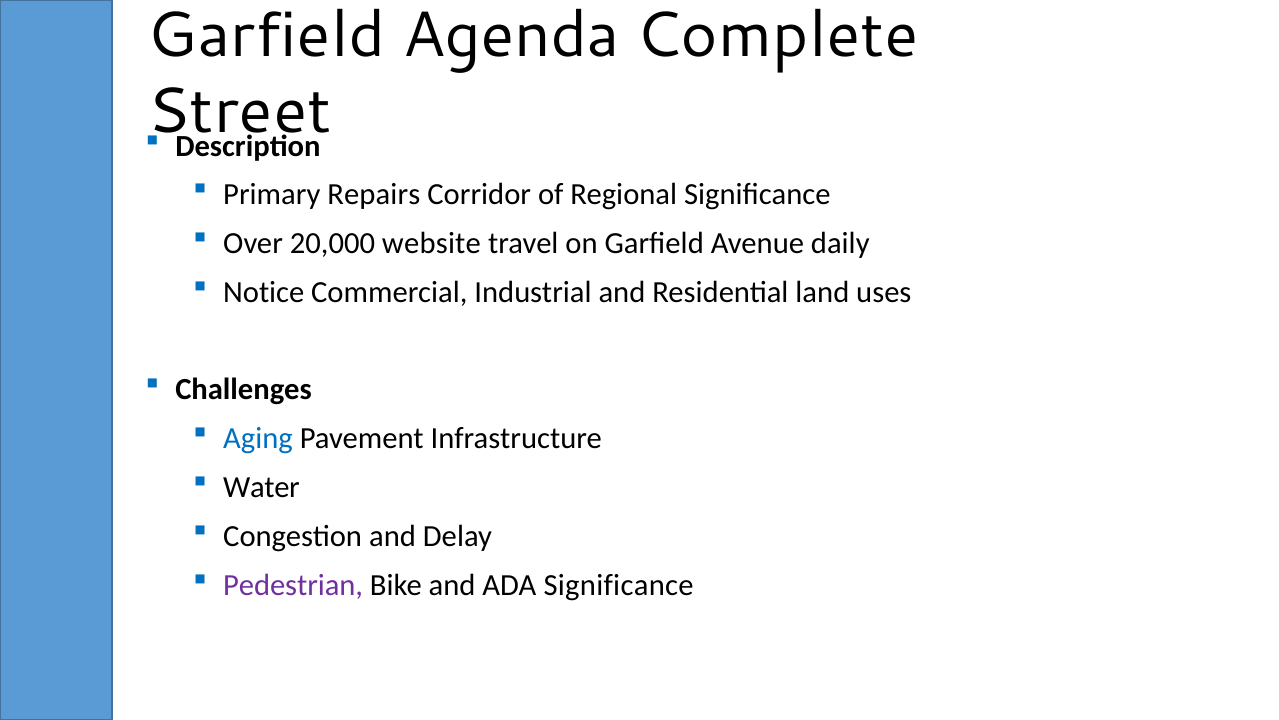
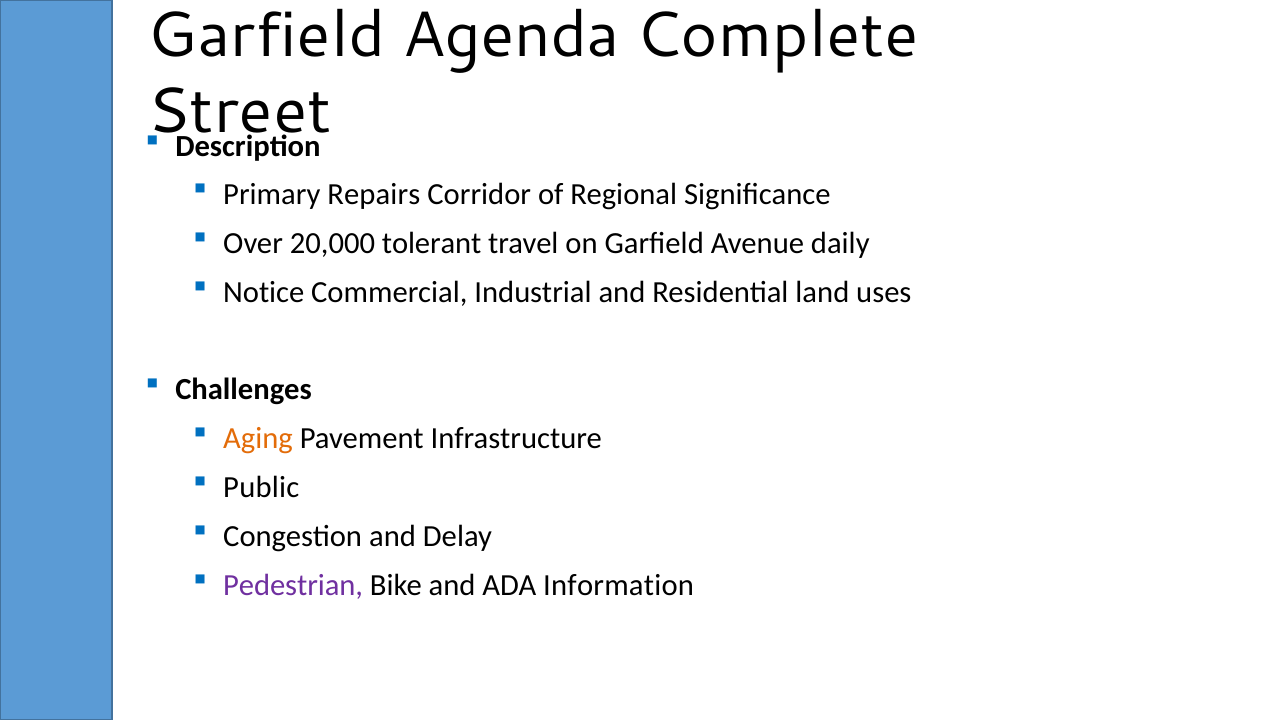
website: website -> tolerant
Aging colour: blue -> orange
Water: Water -> Public
ADA Significance: Significance -> Information
